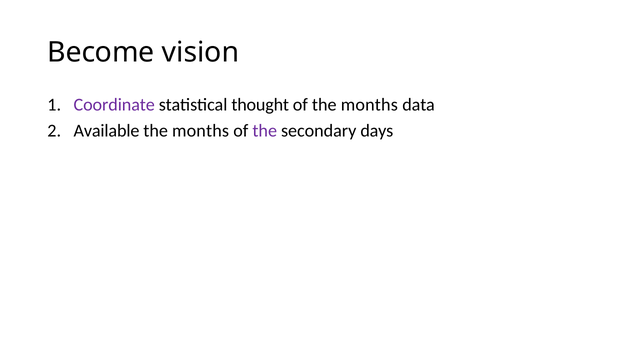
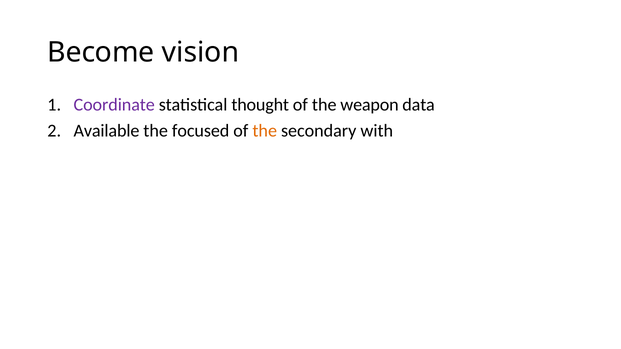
of the months: months -> weapon
months at (201, 131): months -> focused
the at (265, 131) colour: purple -> orange
days: days -> with
